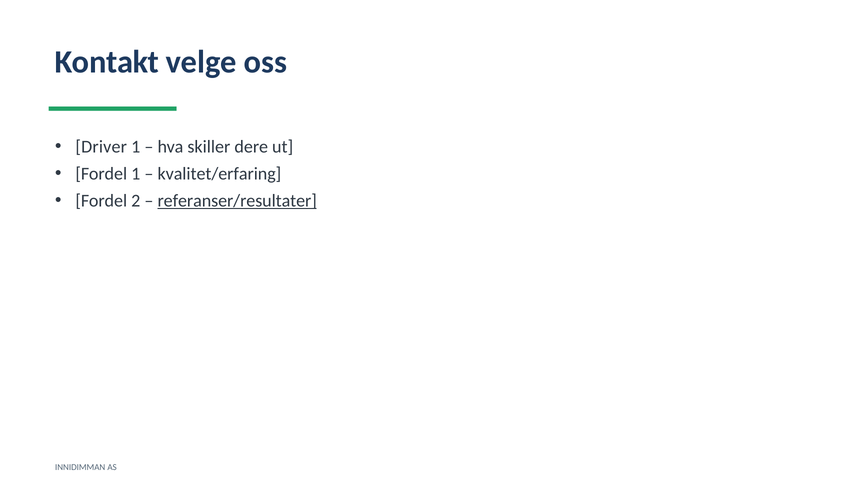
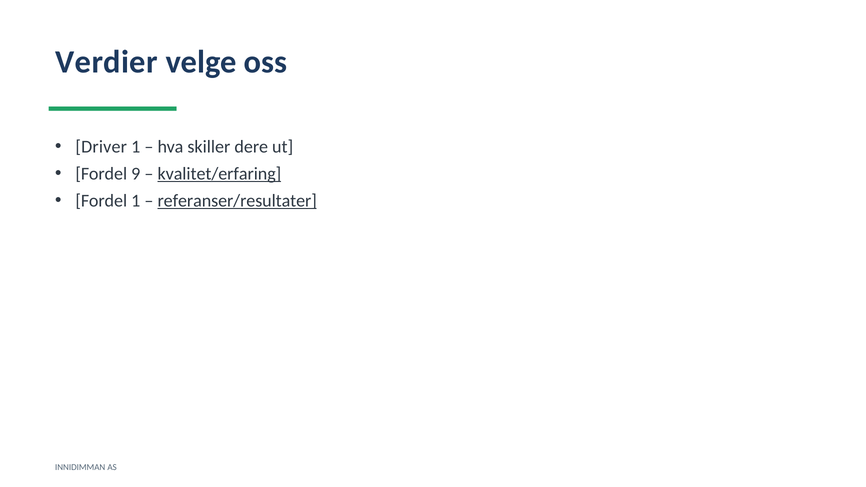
Kontakt: Kontakt -> Verdier
Fordel 1: 1 -> 9
kvalitet/erfaring underline: none -> present
Fordel 2: 2 -> 1
